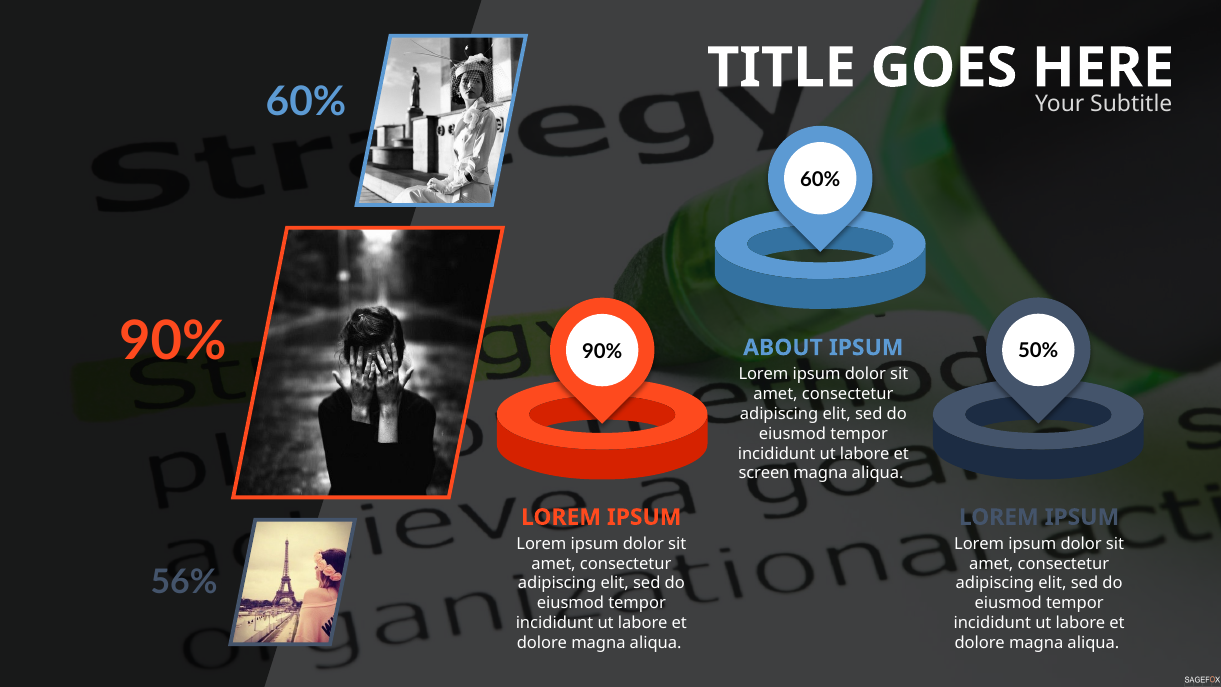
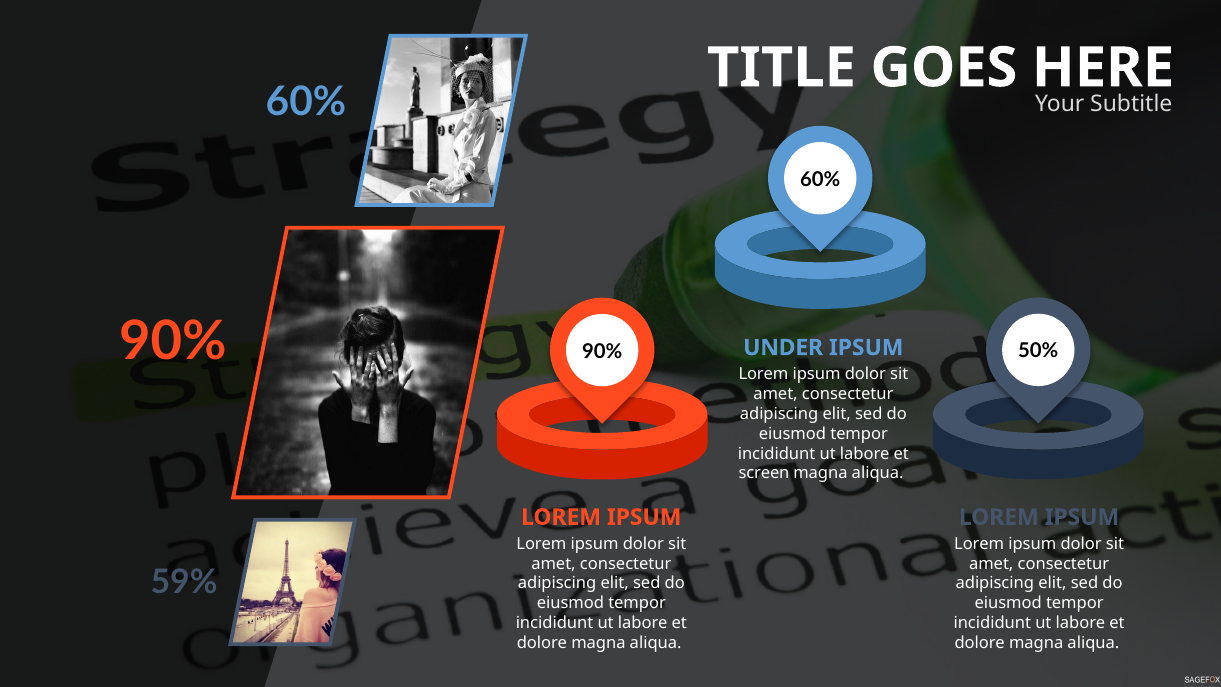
ABOUT: ABOUT -> UNDER
56%: 56% -> 59%
